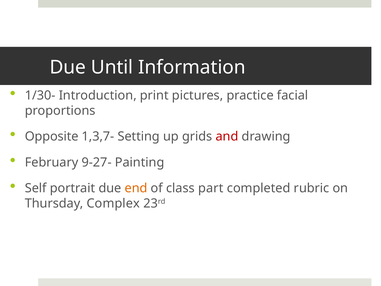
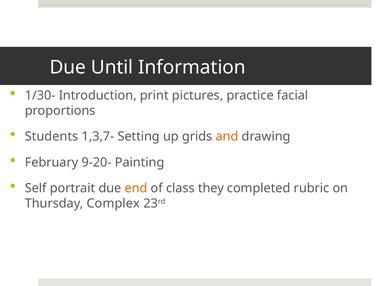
Opposite: Opposite -> Students
and colour: red -> orange
9-27-: 9-27- -> 9-20-
part: part -> they
